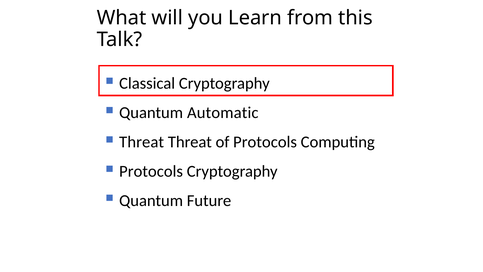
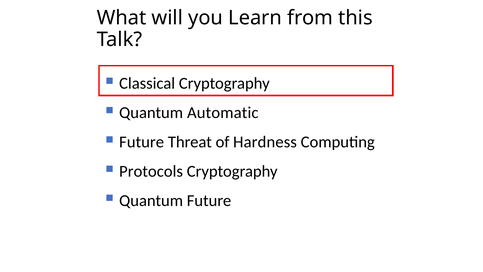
Threat at (142, 142): Threat -> Future
of Protocols: Protocols -> Hardness
